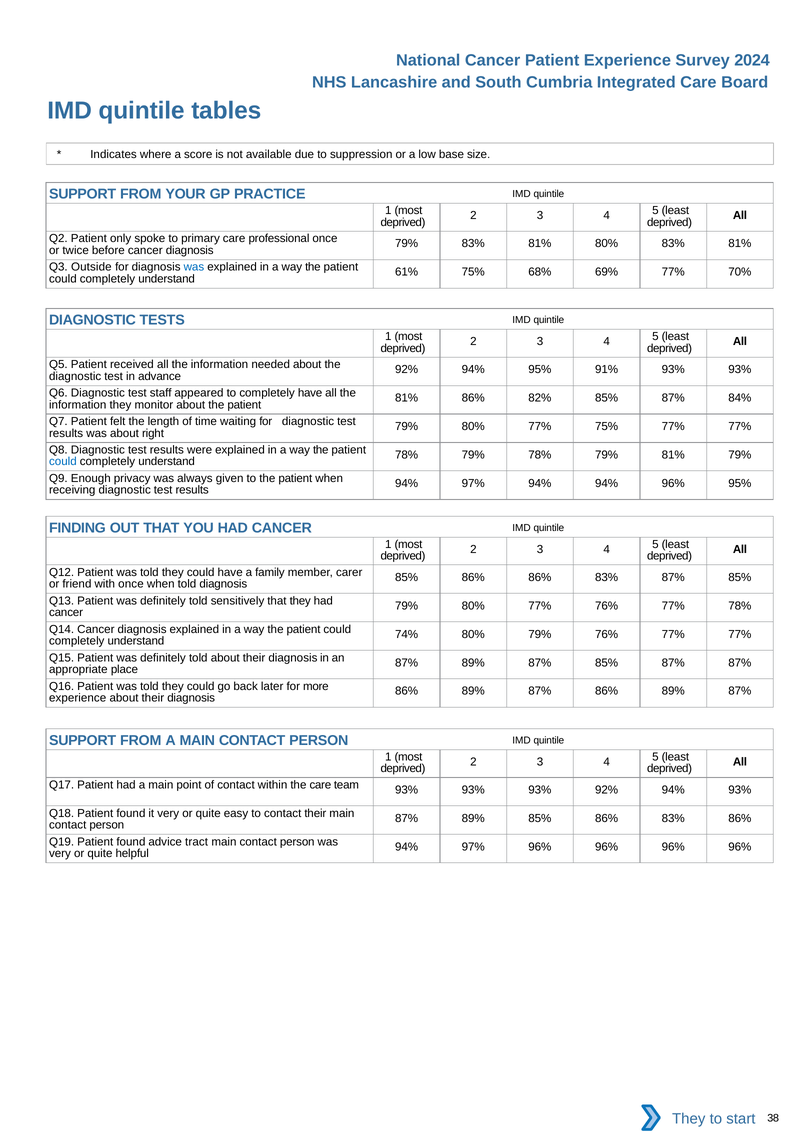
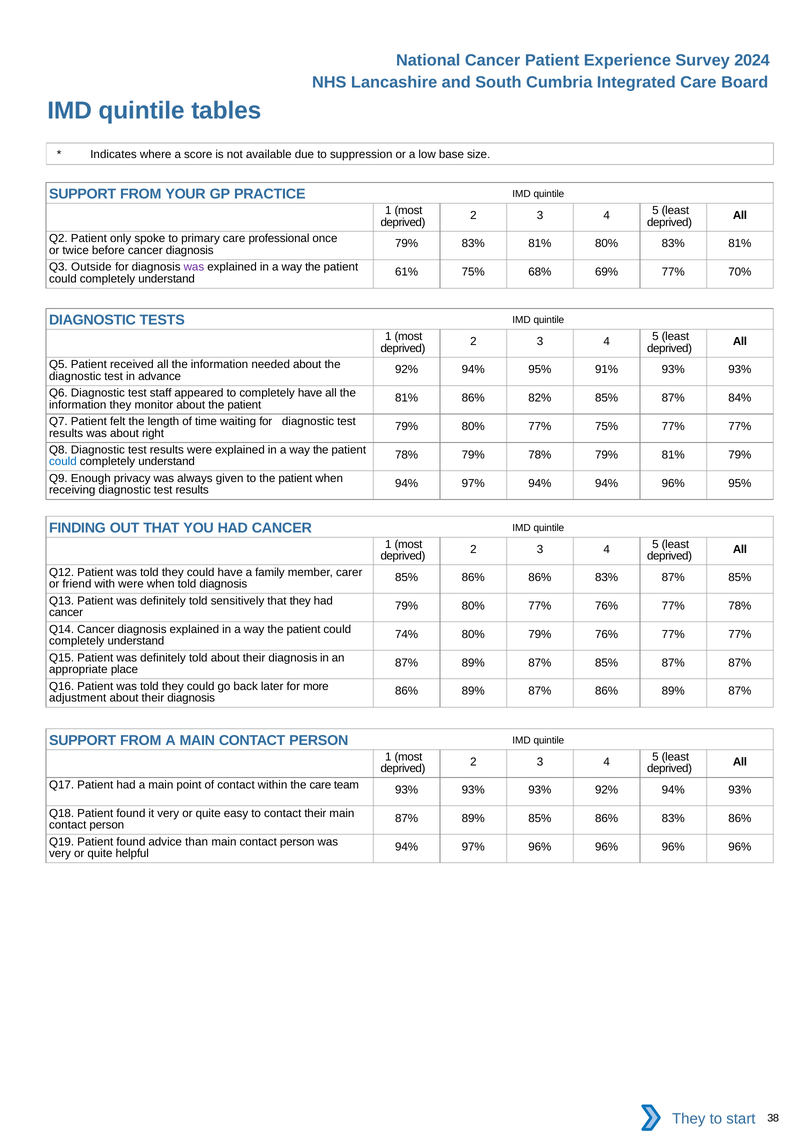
was at (194, 267) colour: blue -> purple
with once: once -> were
experience at (78, 698): experience -> adjustment
tract: tract -> than
